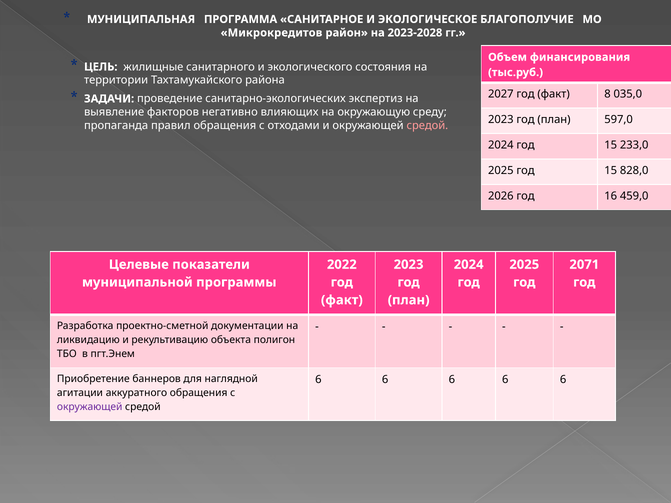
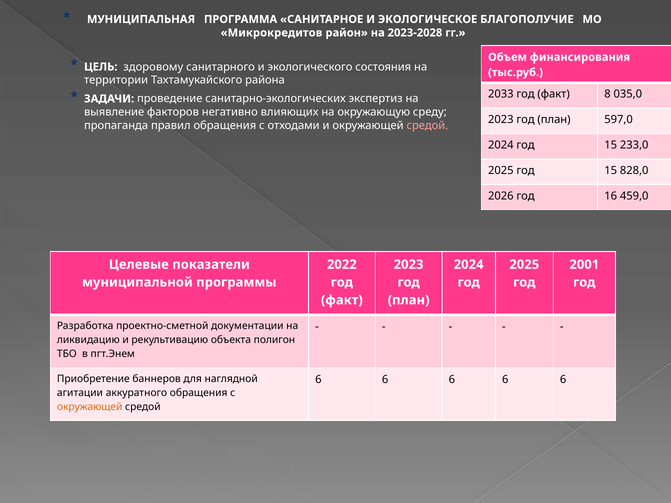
жилищные: жилищные -> здоровому
2027: 2027 -> 2033
2071: 2071 -> 2001
окружающей at (90, 407) colour: purple -> orange
